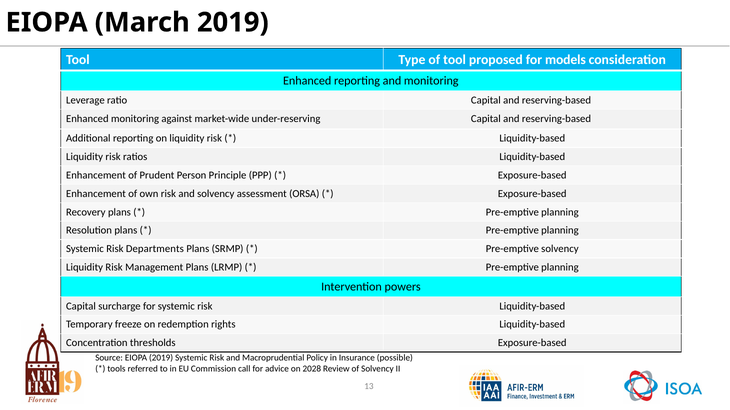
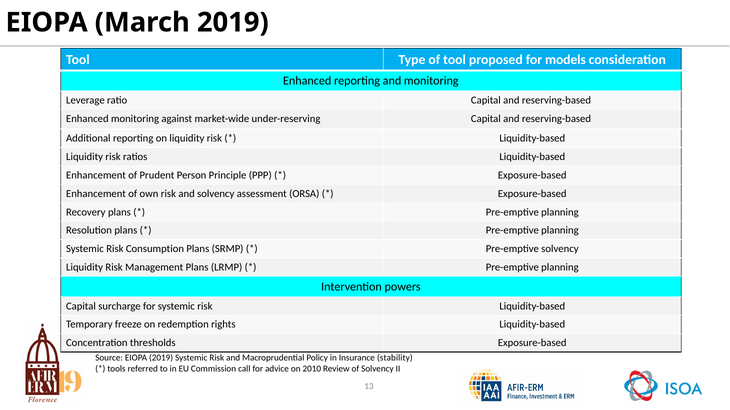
Departments: Departments -> Consumption
possible: possible -> stability
2028: 2028 -> 2010
